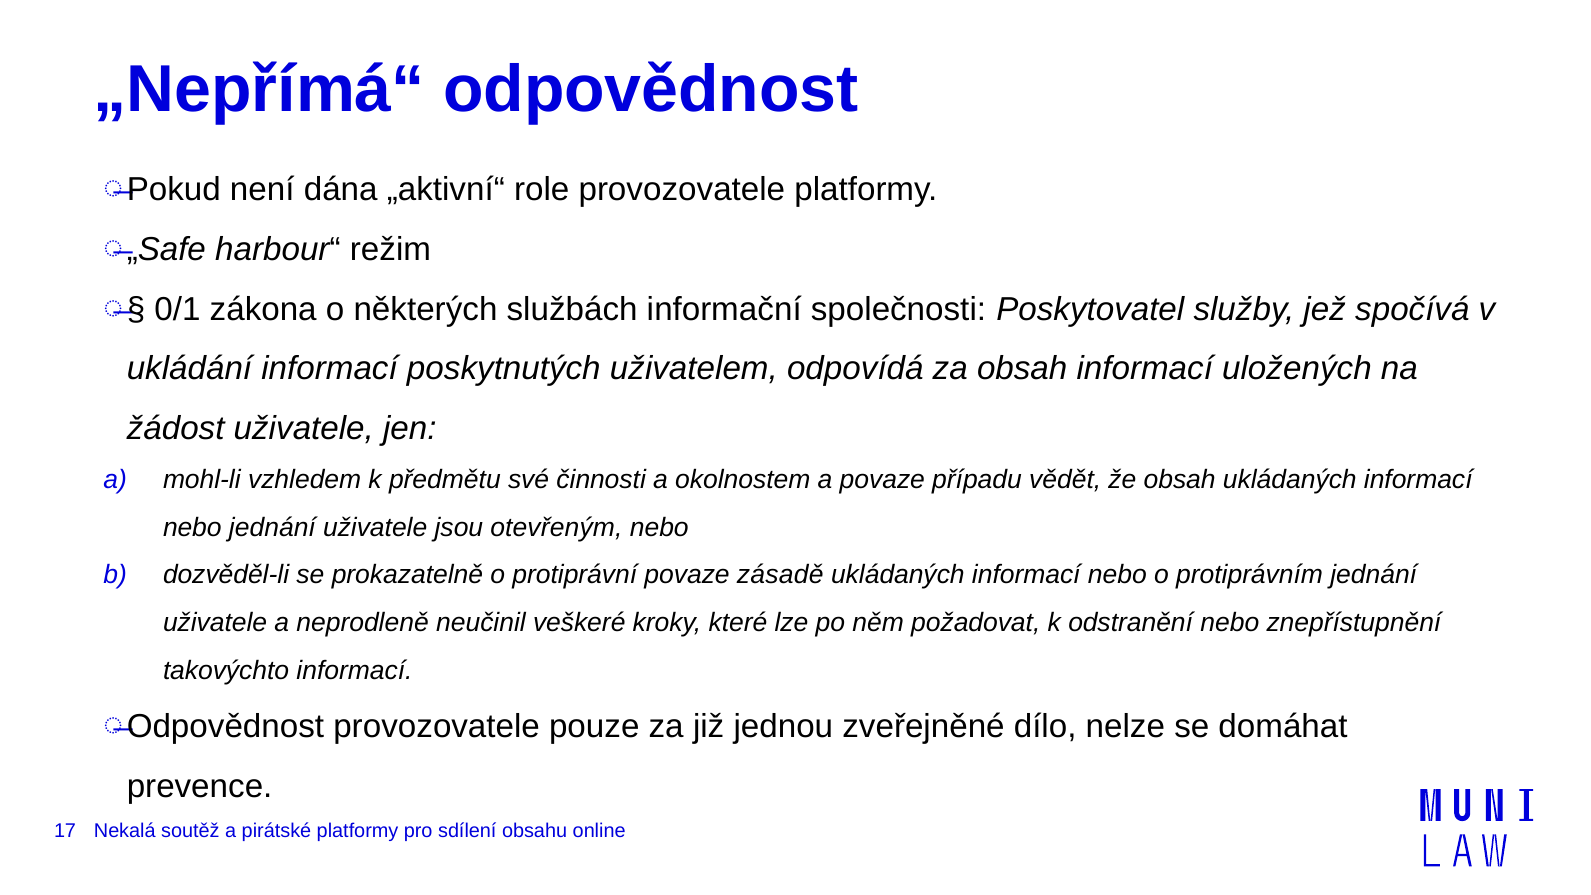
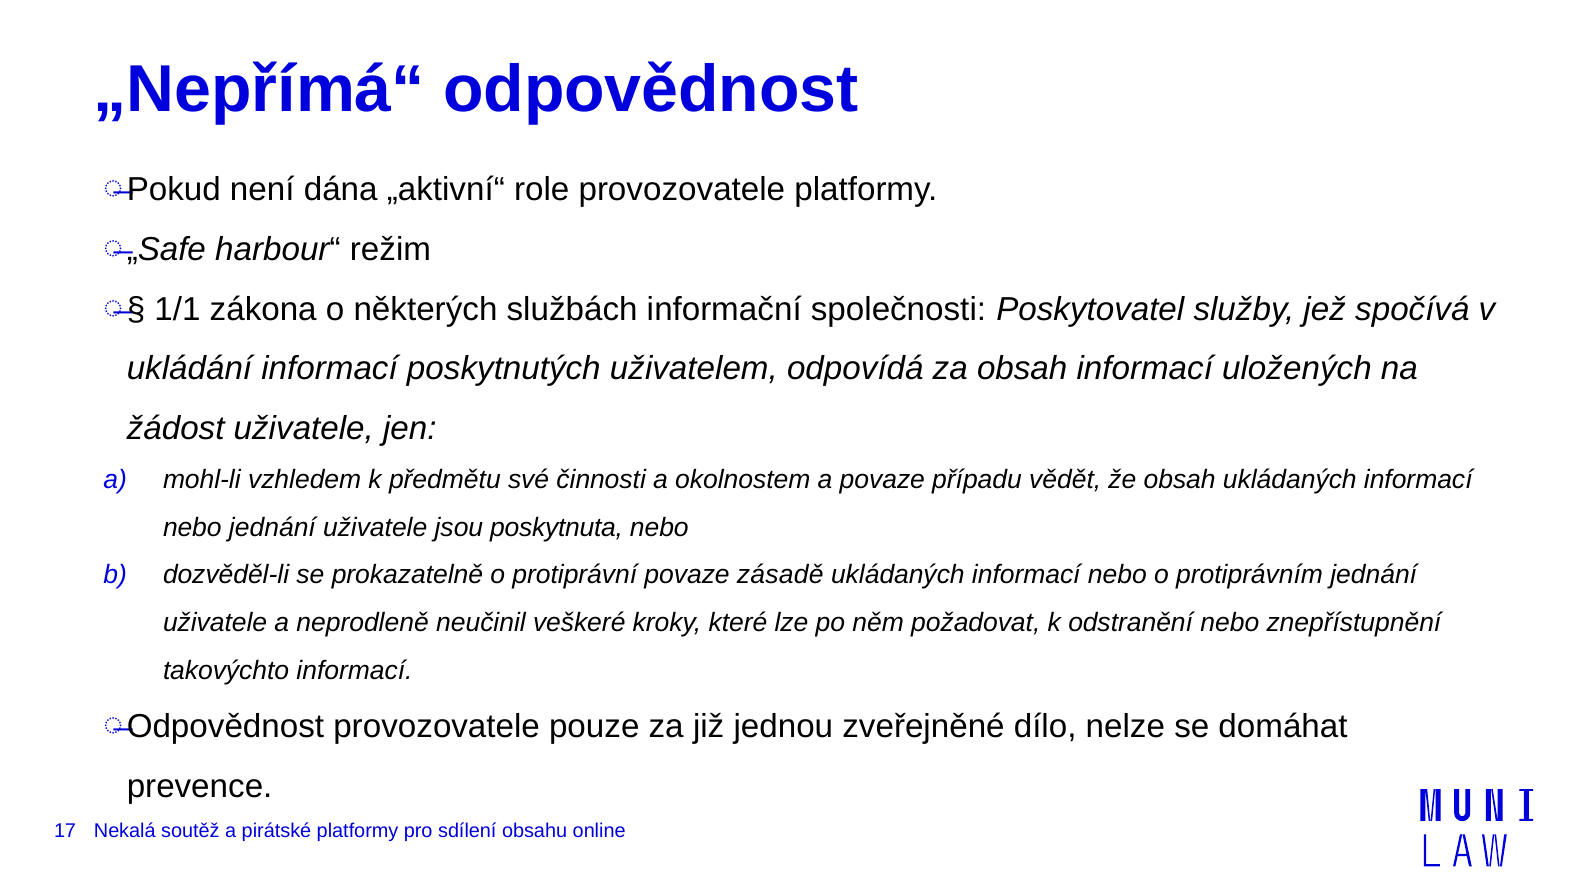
0/1: 0/1 -> 1/1
otevřeným: otevřeným -> poskytnuta
